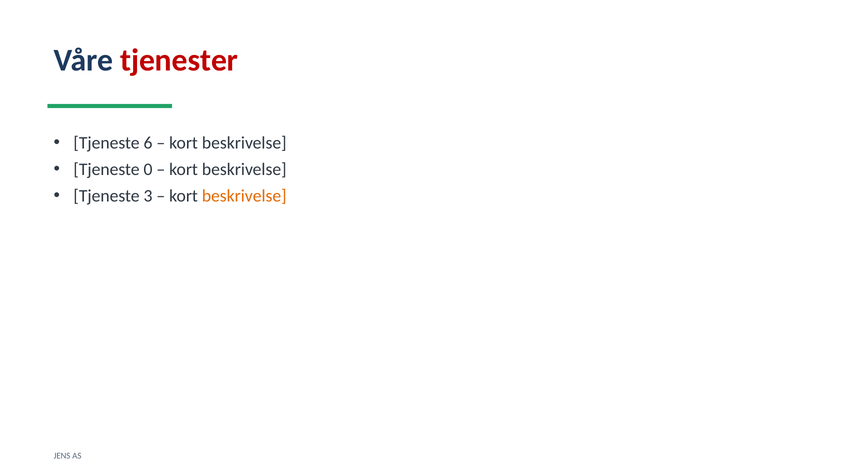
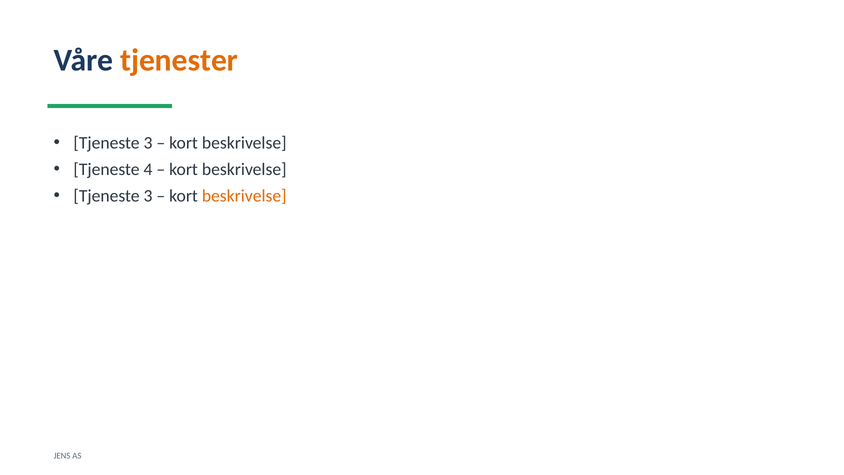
tjenester colour: red -> orange
6 at (148, 143): 6 -> 3
0: 0 -> 4
